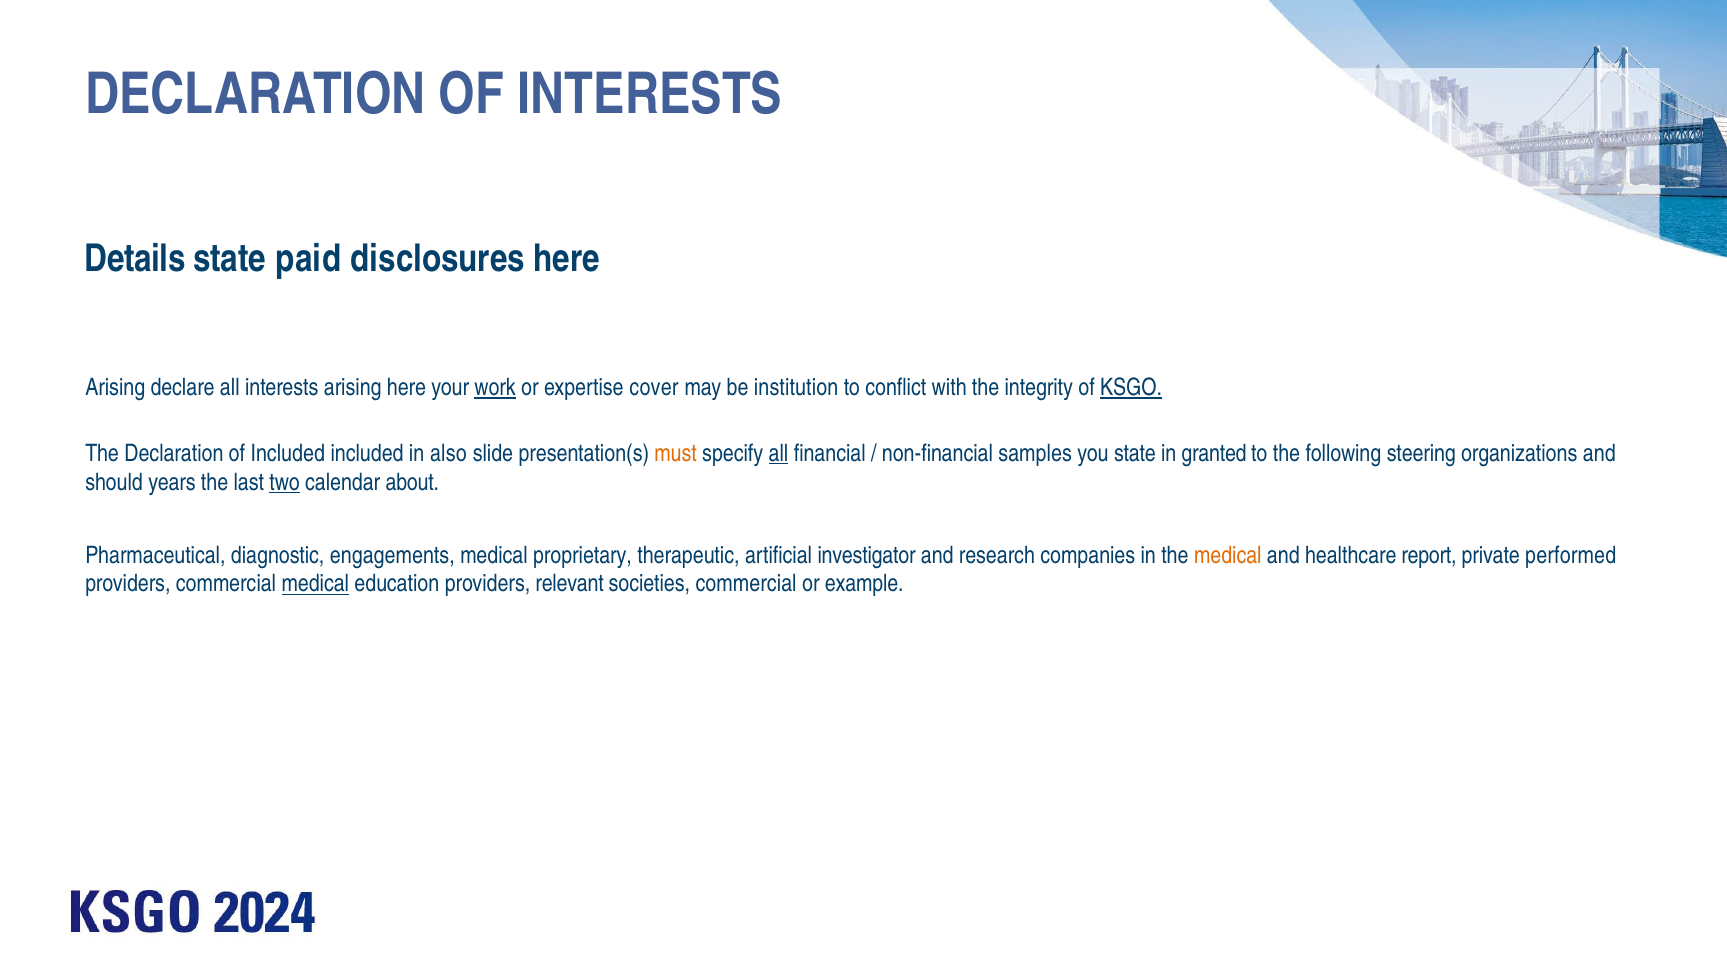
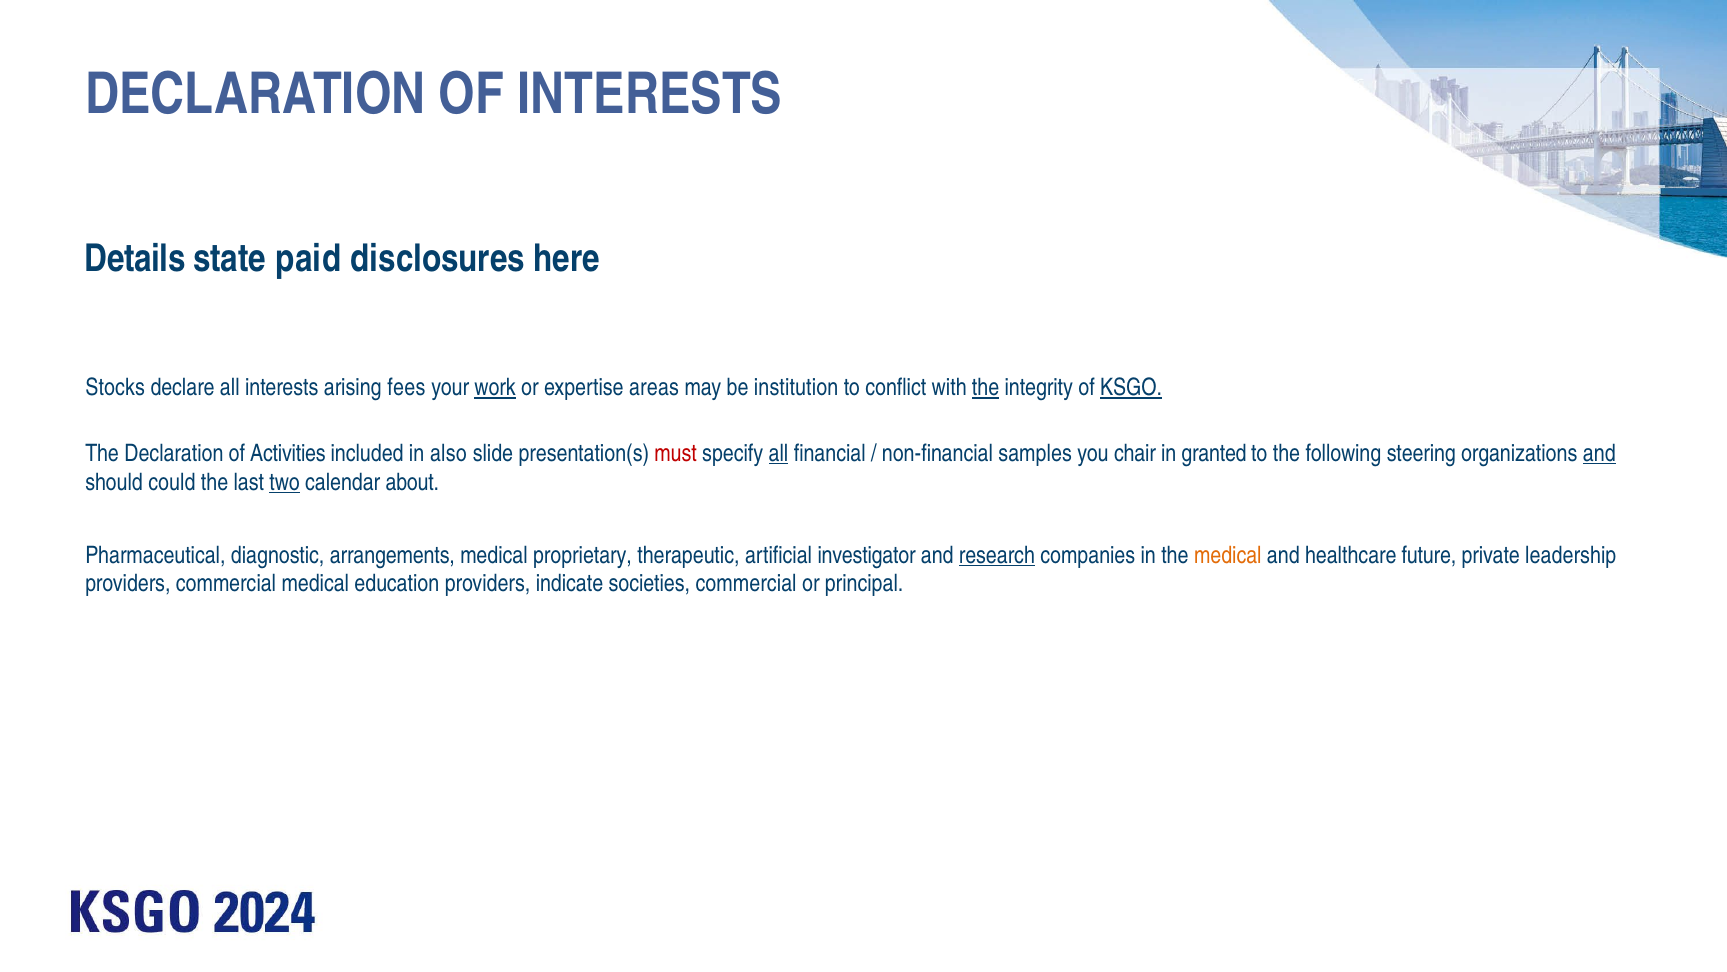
Arising at (115, 388): Arising -> Stocks
arising here: here -> fees
cover: cover -> areas
the at (986, 388) underline: none -> present
of Included: Included -> Activities
must colour: orange -> red
you state: state -> chair
and at (1599, 453) underline: none -> present
years: years -> could
engagements: engagements -> arrangements
research underline: none -> present
report: report -> future
performed: performed -> leadership
medical at (315, 584) underline: present -> none
relevant: relevant -> indicate
example: example -> principal
